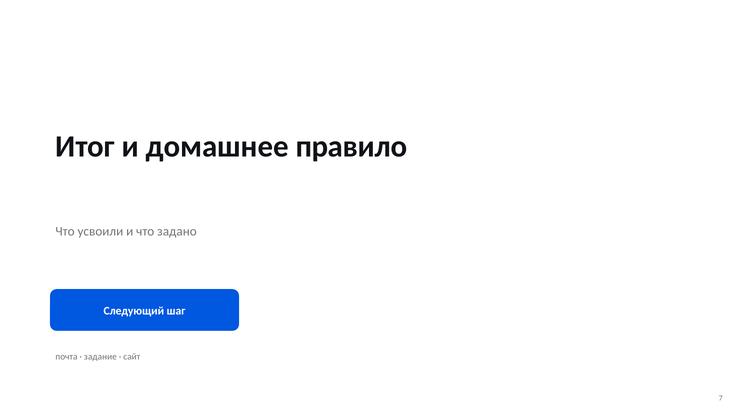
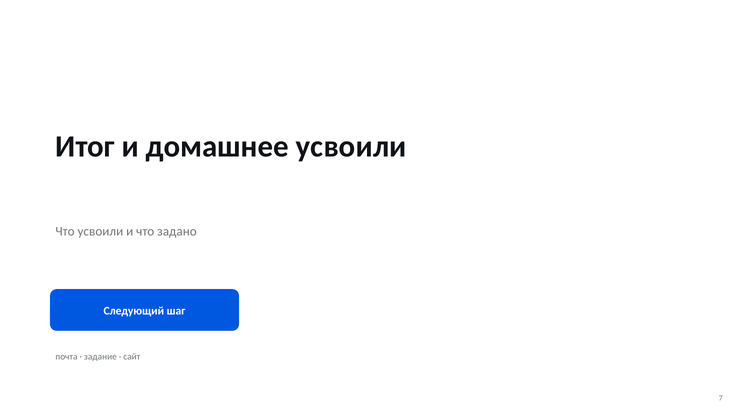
домашнее правило: правило -> усвоили
